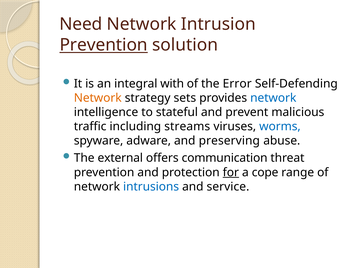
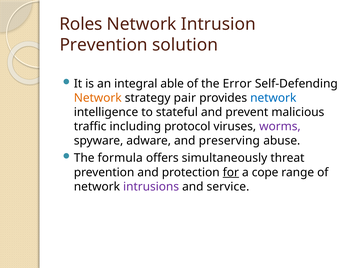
Need: Need -> Roles
Prevention at (104, 45) underline: present -> none
with: with -> able
sets: sets -> pair
streams: streams -> protocol
worms colour: blue -> purple
external: external -> formula
communication: communication -> simultaneously
intrusions colour: blue -> purple
